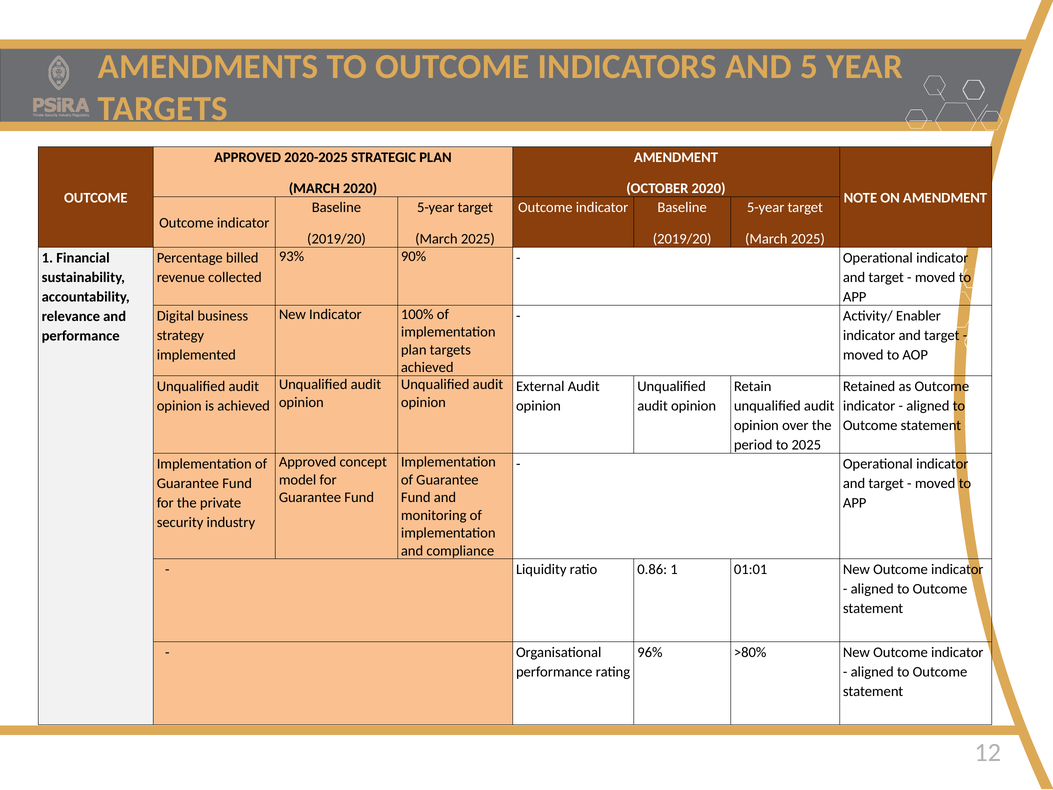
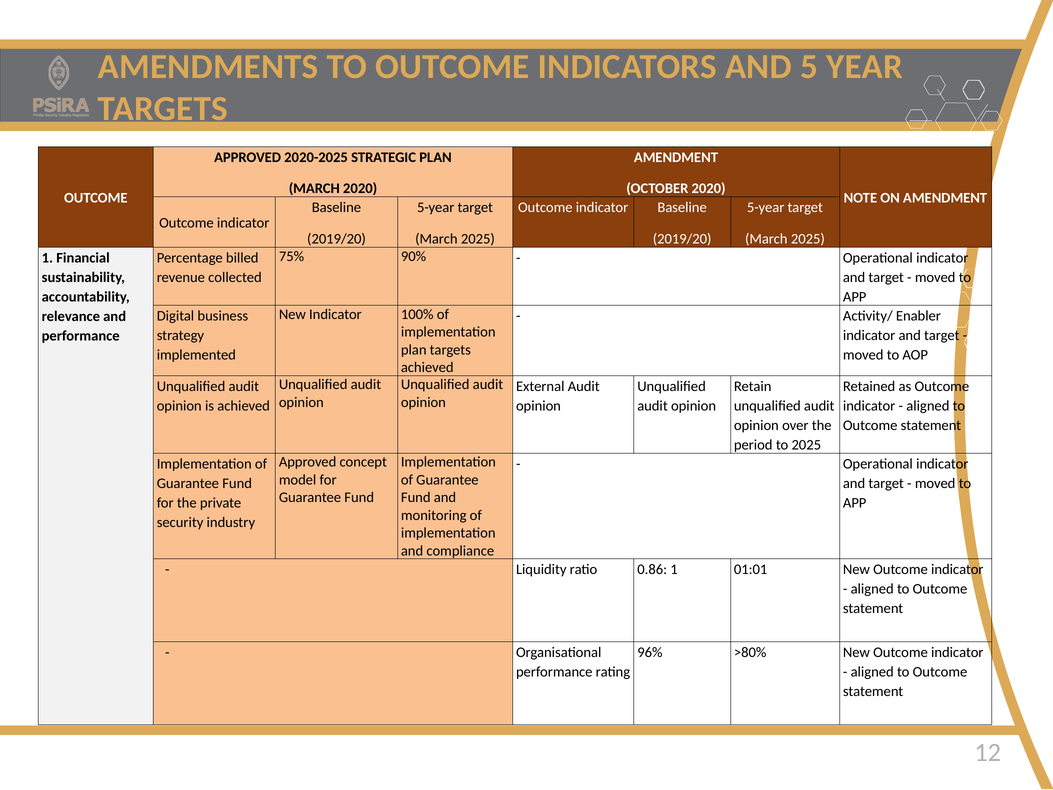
93%: 93% -> 75%
